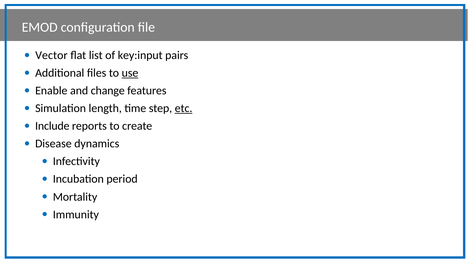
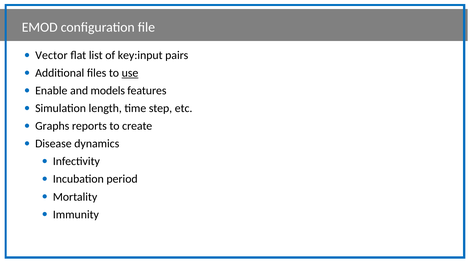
change: change -> models
etc underline: present -> none
Include: Include -> Graphs
